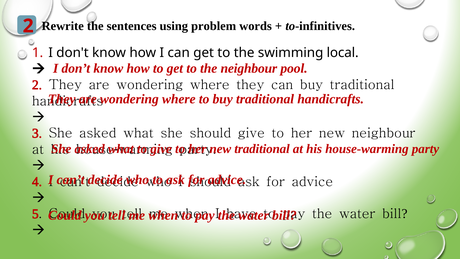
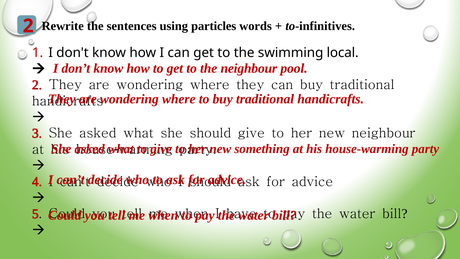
problem: problem -> particles
traditional at (262, 149): traditional -> something
